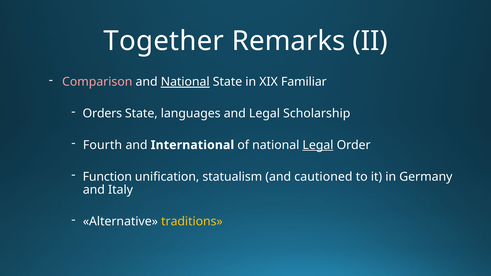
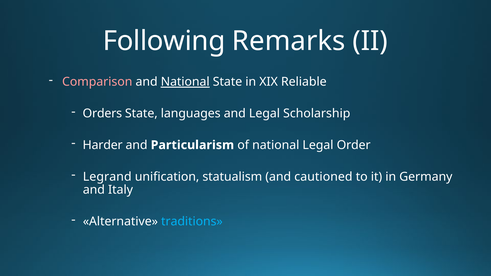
Together: Together -> Following
Familiar: Familiar -> Reliable
Fourth: Fourth -> Harder
International: International -> Particularism
Legal at (318, 145) underline: present -> none
Function: Function -> Legrand
traditions colour: yellow -> light blue
